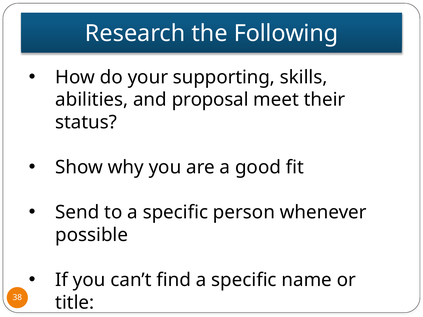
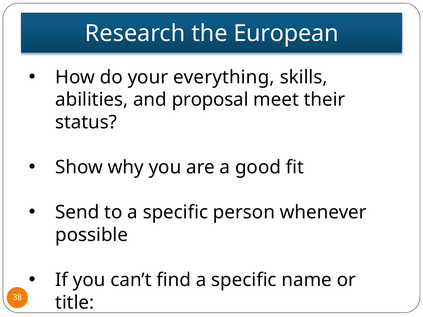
Following: Following -> European
supporting: supporting -> everything
